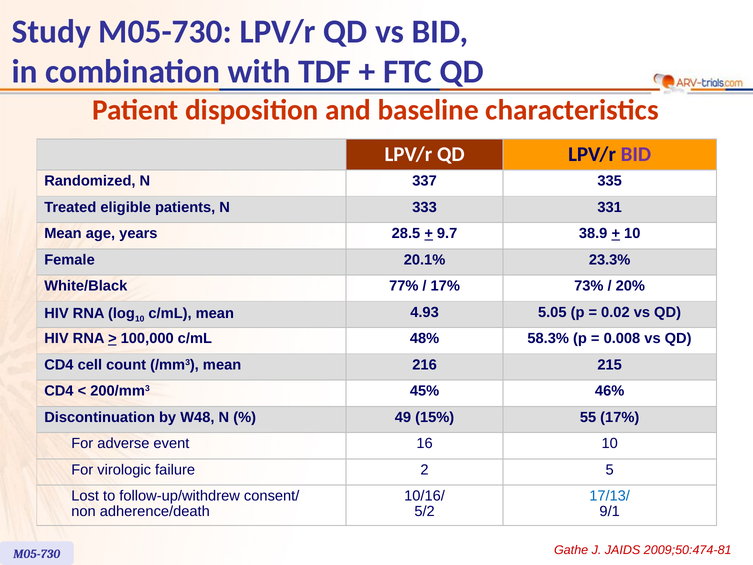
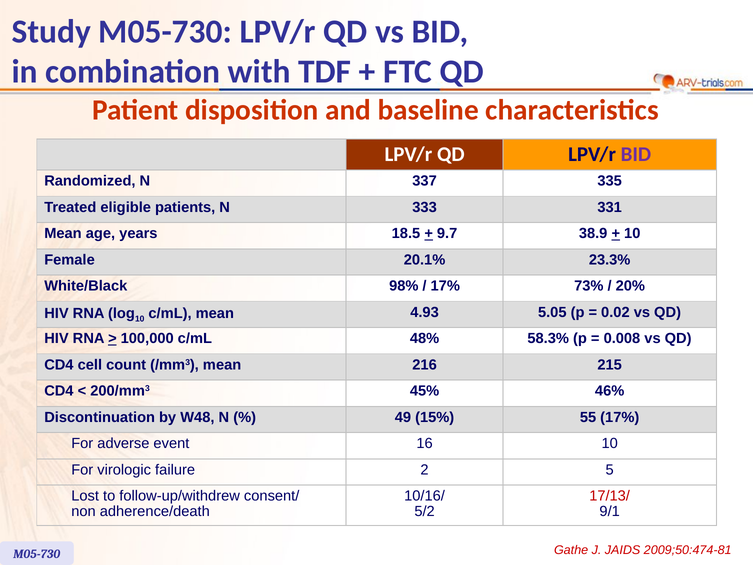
28.5: 28.5 -> 18.5
77%: 77% -> 98%
17/13/ colour: blue -> red
